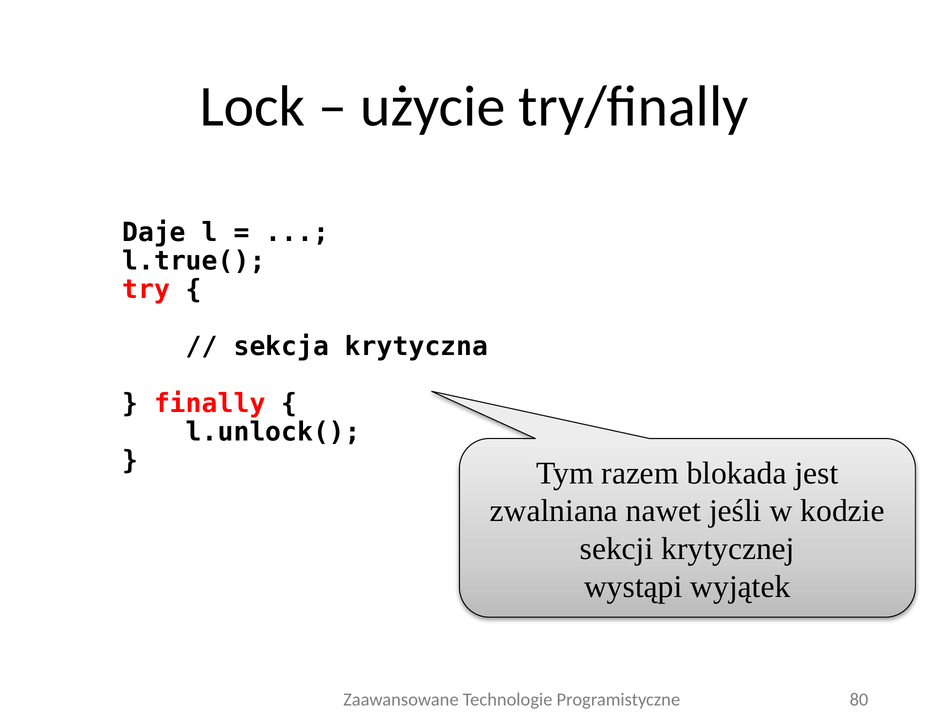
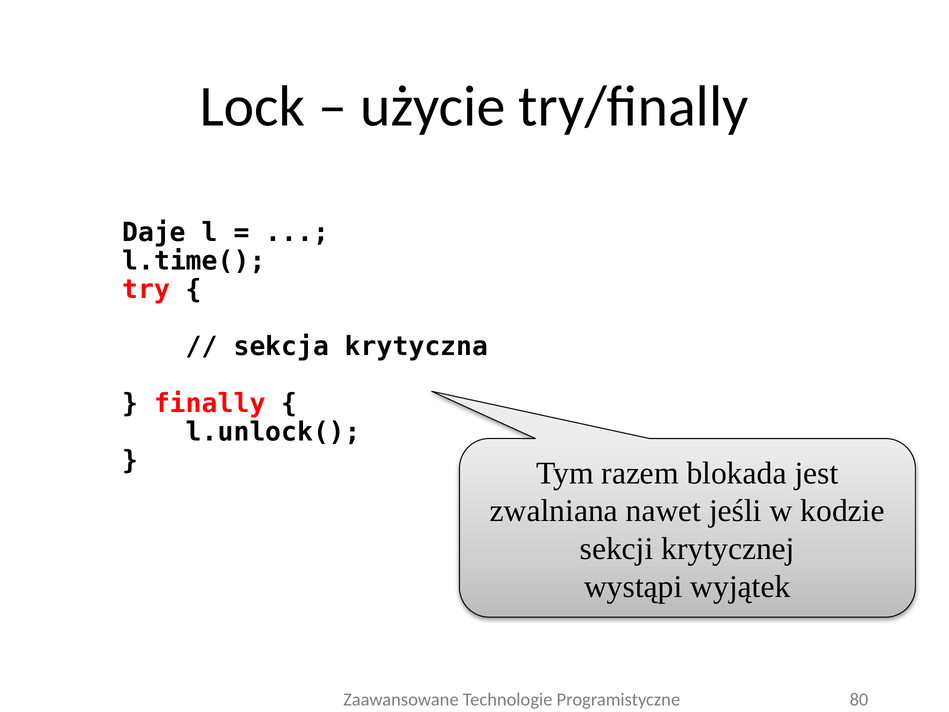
l.true(: l.true( -> l.time(
